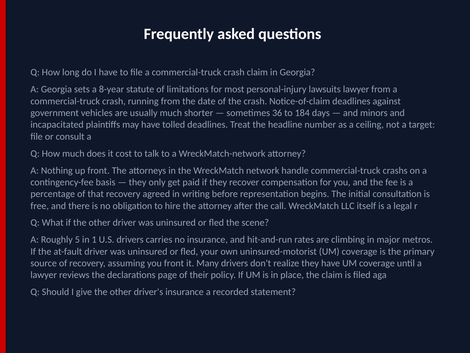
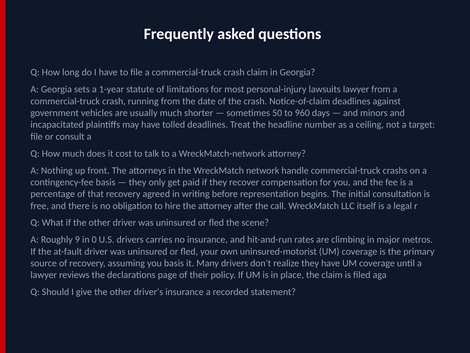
8-year: 8-year -> 1-year
36: 36 -> 50
184: 184 -> 960
5: 5 -> 9
1: 1 -> 0
you front: front -> basis
